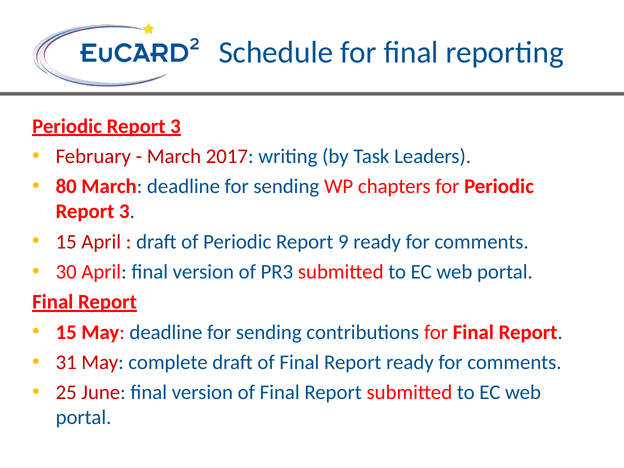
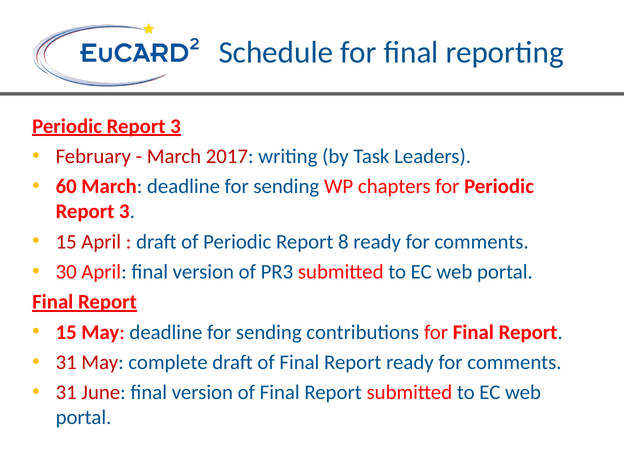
80: 80 -> 60
9: 9 -> 8
25 at (66, 393): 25 -> 31
